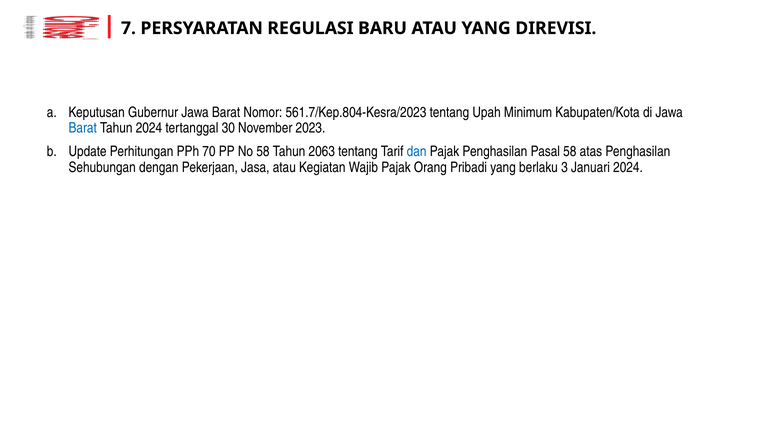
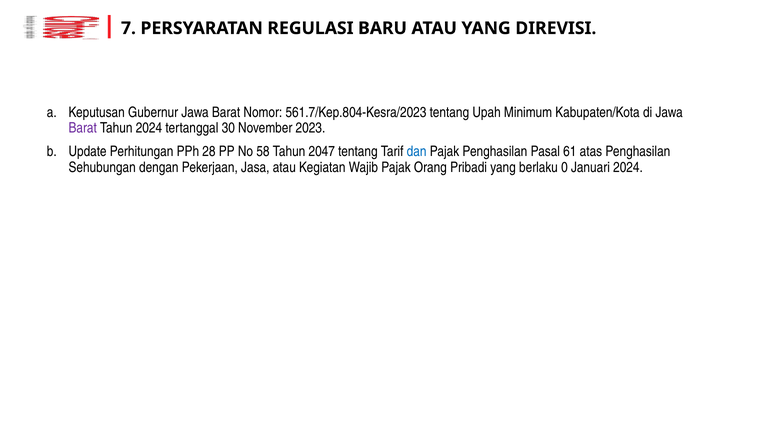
Barat at (83, 128) colour: blue -> purple
70: 70 -> 28
2063: 2063 -> 2047
Pasal 58: 58 -> 61
3: 3 -> 0
